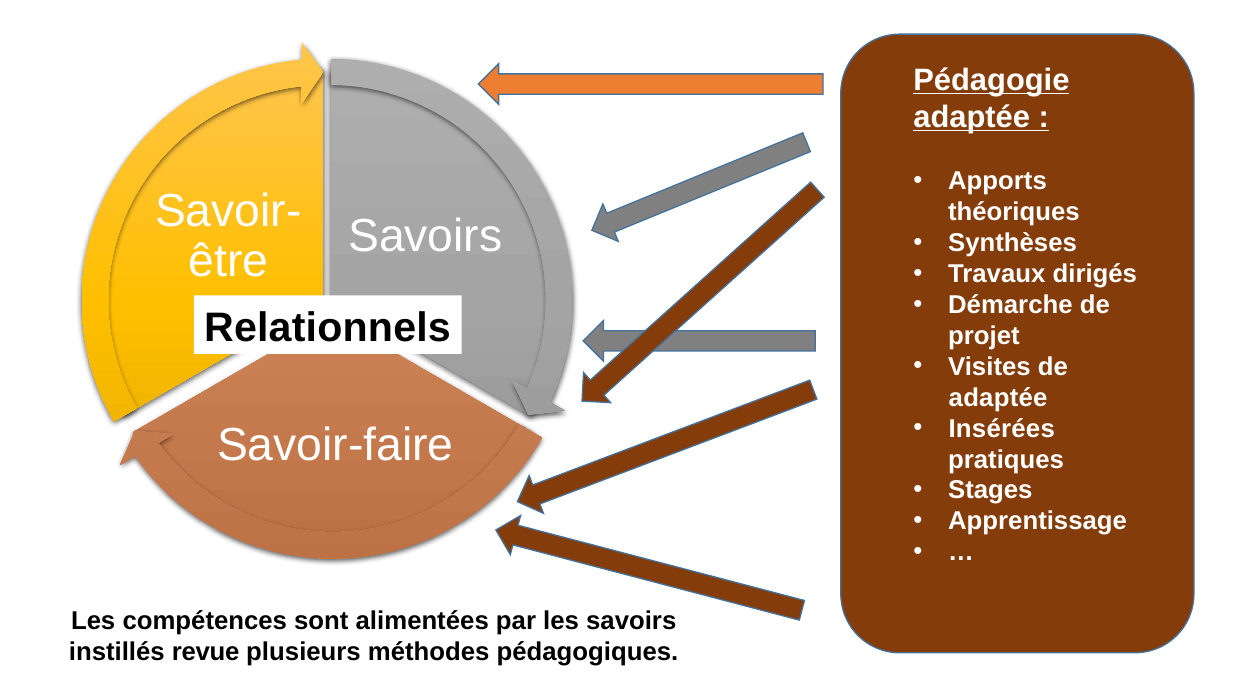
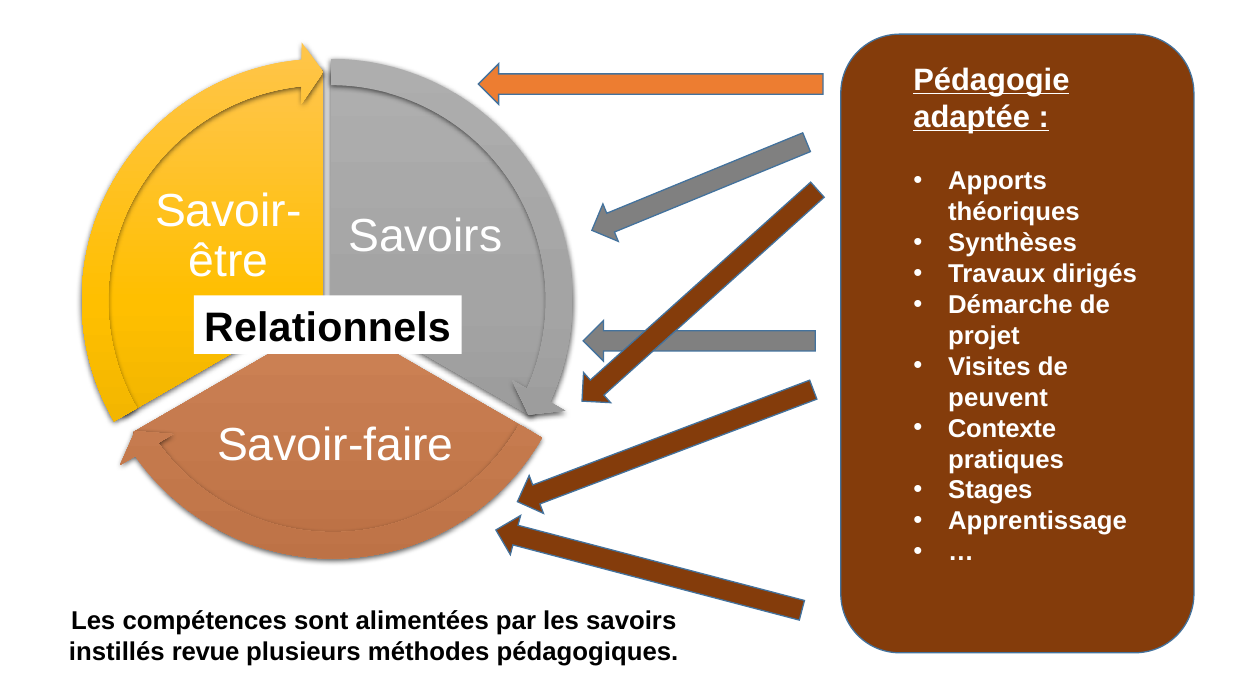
adaptée at (998, 398): adaptée -> peuvent
Insérées: Insérées -> Contexte
